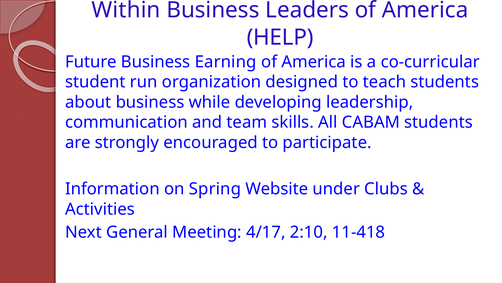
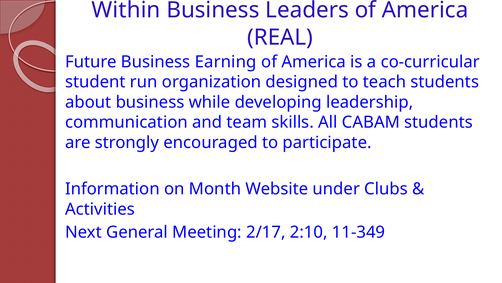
HELP: HELP -> REAL
Spring: Spring -> Month
4/17: 4/17 -> 2/17
11-418: 11-418 -> 11-349
